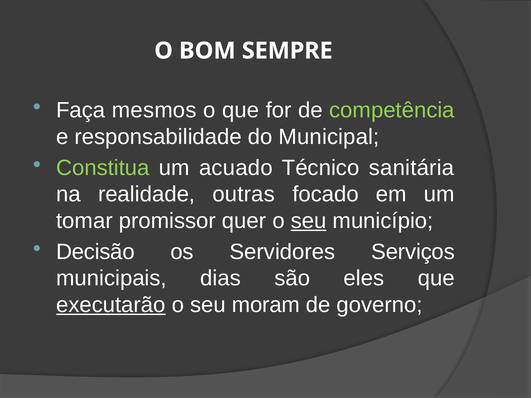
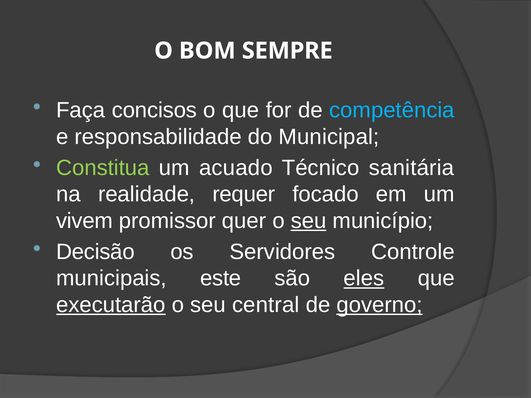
mesmos: mesmos -> concisos
competência colour: light green -> light blue
outras: outras -> requer
tomar: tomar -> vivem
Serviços: Serviços -> Controle
dias: dias -> este
eles underline: none -> present
moram: moram -> central
governo underline: none -> present
